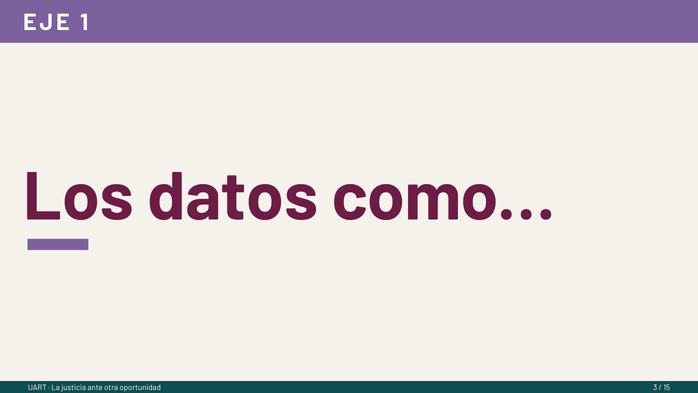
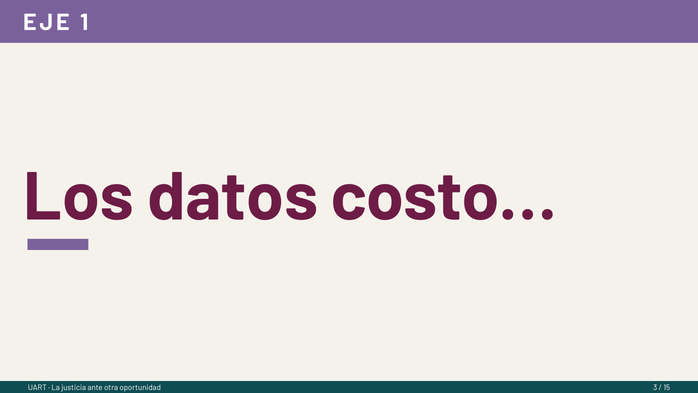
como…: como… -> costo…
